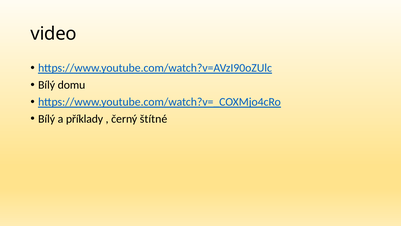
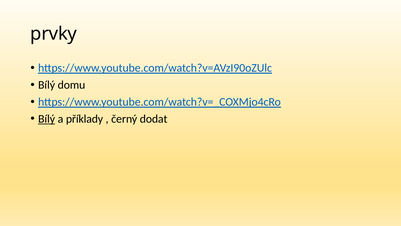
video: video -> prvky
Bílý at (47, 119) underline: none -> present
štítné: štítné -> dodat
